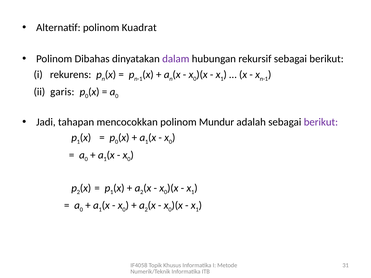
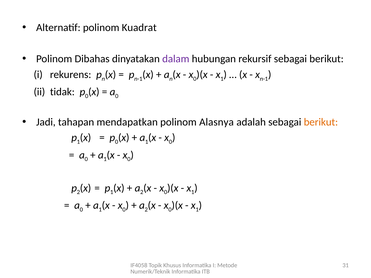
garis: garis -> tidak
mencocokkan: mencocokkan -> mendapatkan
Mundur: Mundur -> Alasnya
berikut at (321, 122) colour: purple -> orange
